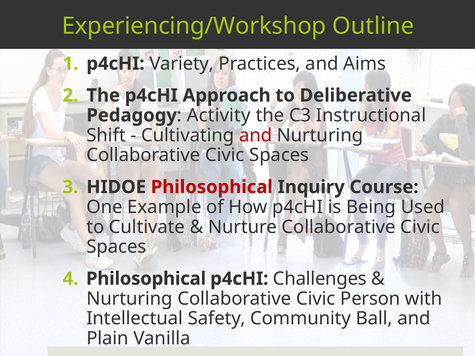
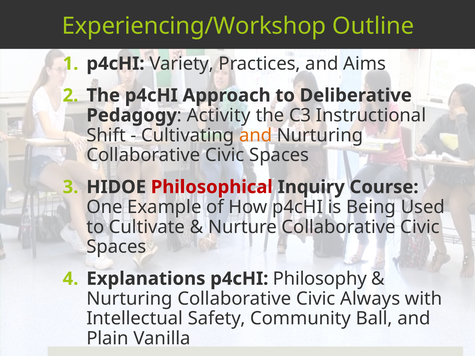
and at (256, 135) colour: red -> orange
Philosophical at (146, 279): Philosophical -> Explanations
Challenges: Challenges -> Philosophy
Person: Person -> Always
